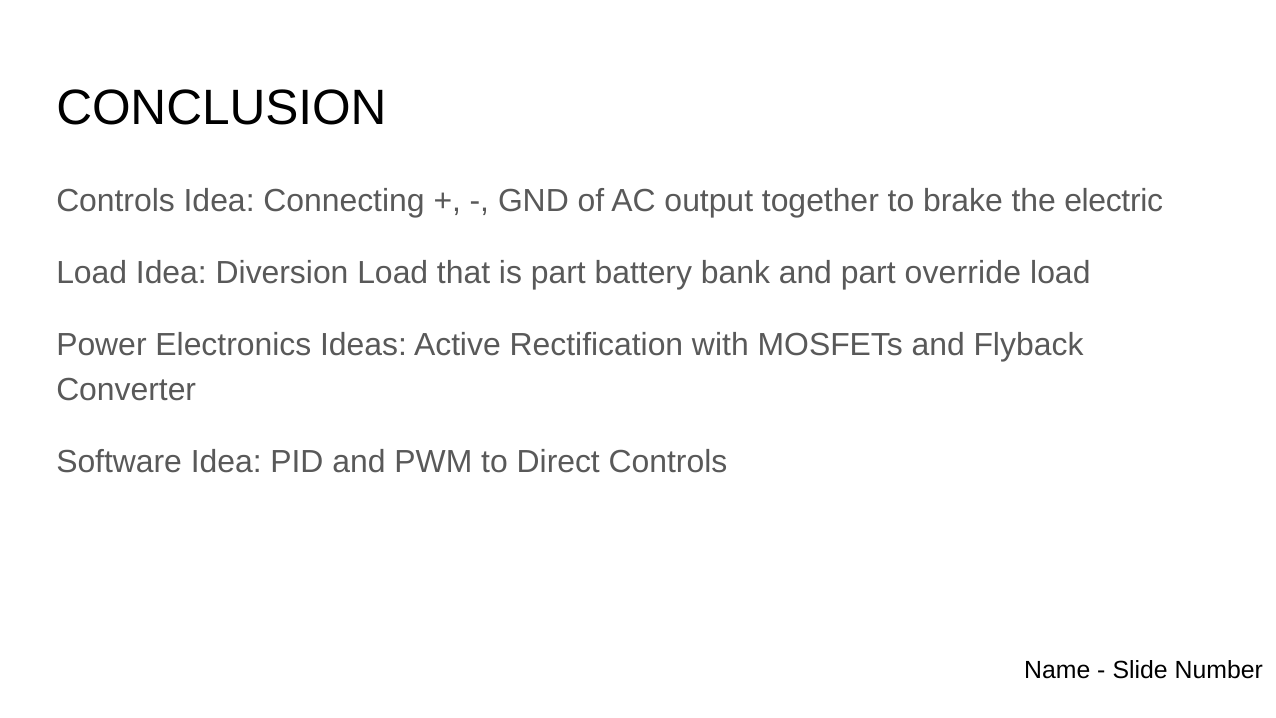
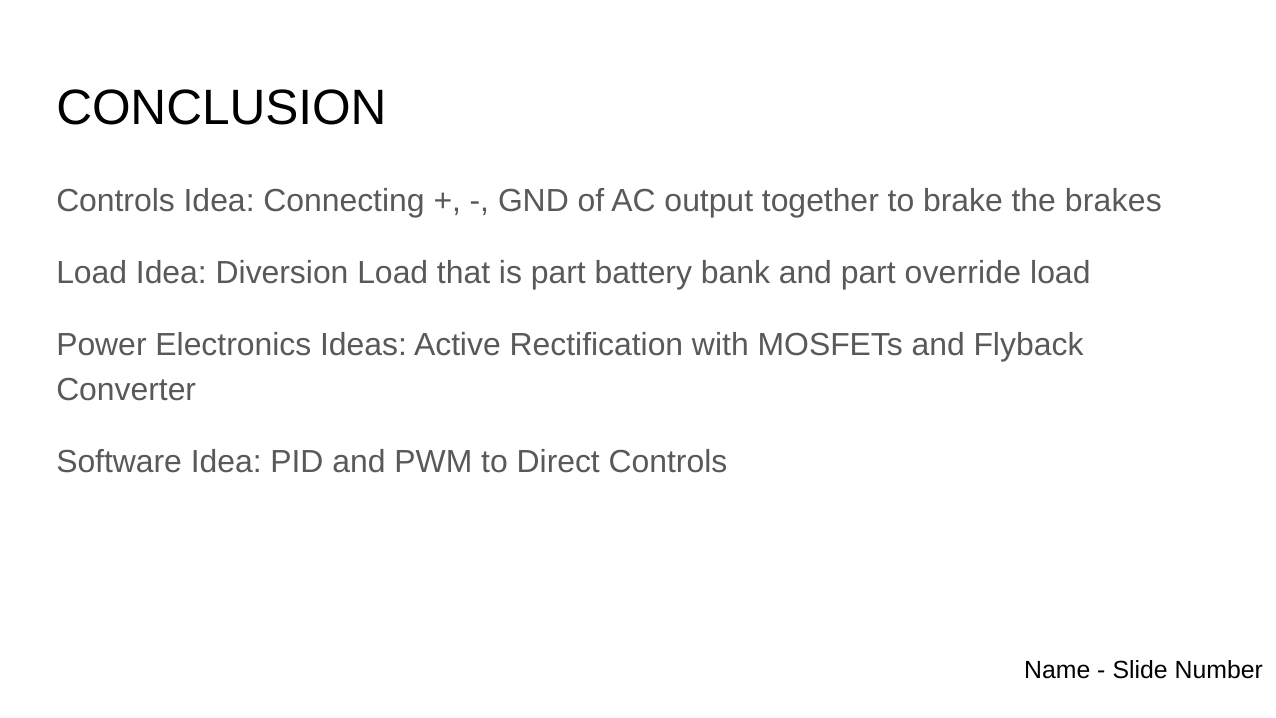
electric: electric -> brakes
